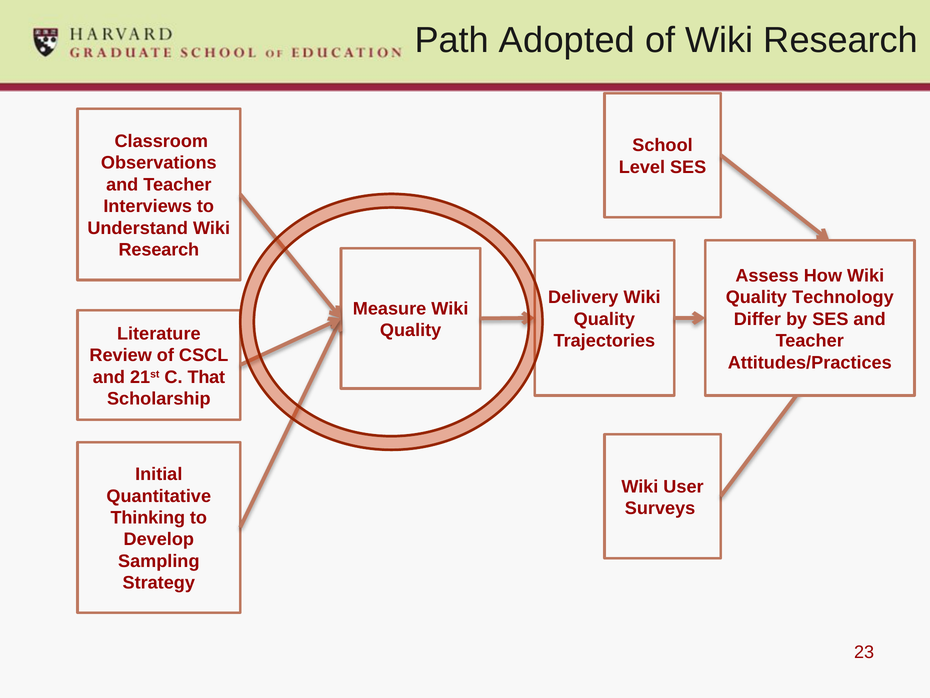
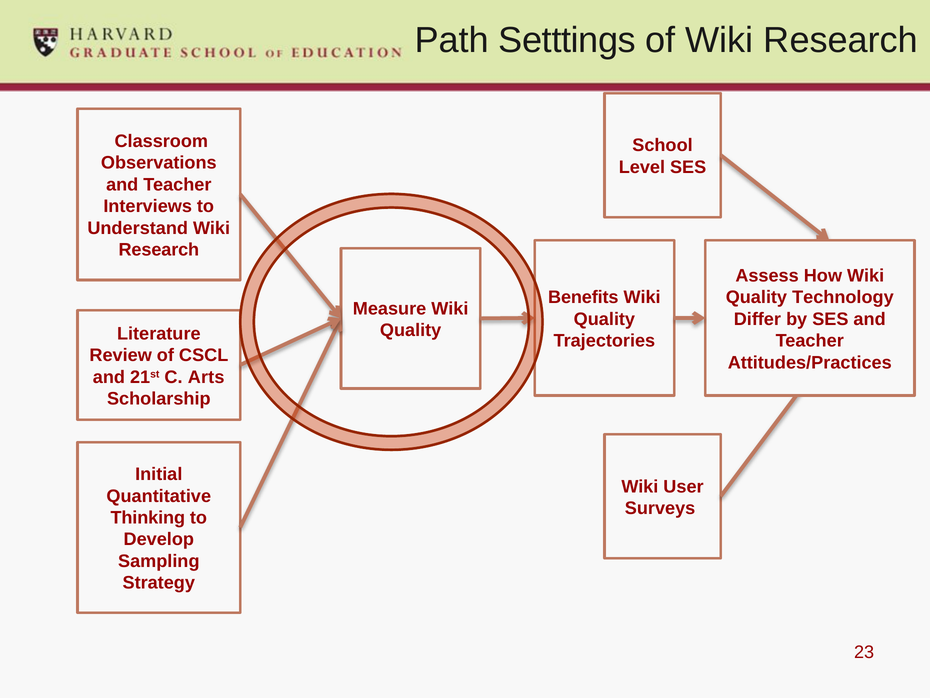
Adopted: Adopted -> Setttings
Delivery: Delivery -> Benefits
That: That -> Arts
